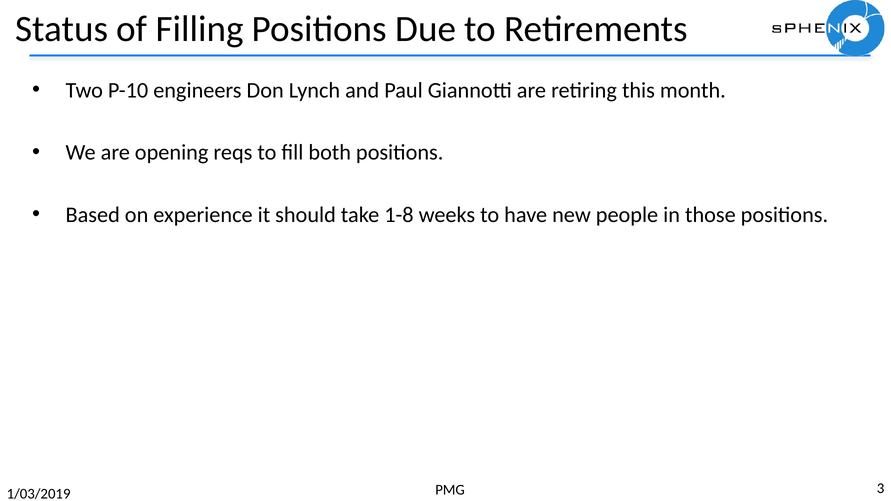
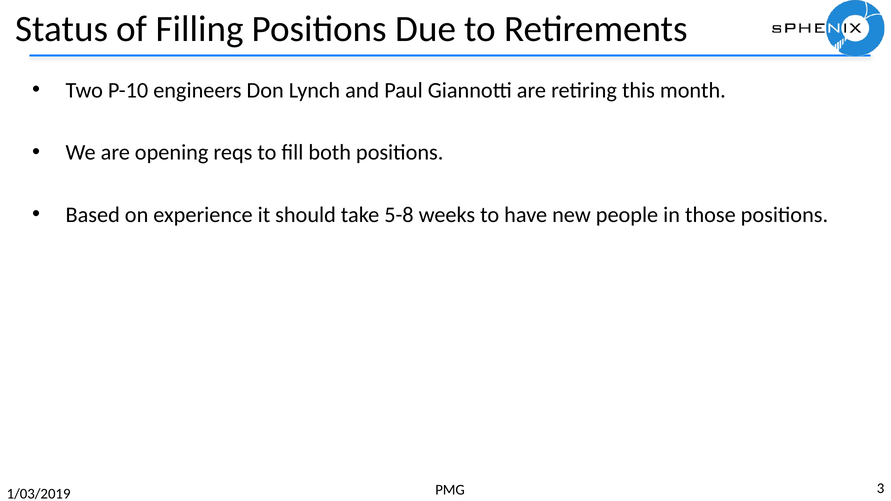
1-8: 1-8 -> 5-8
